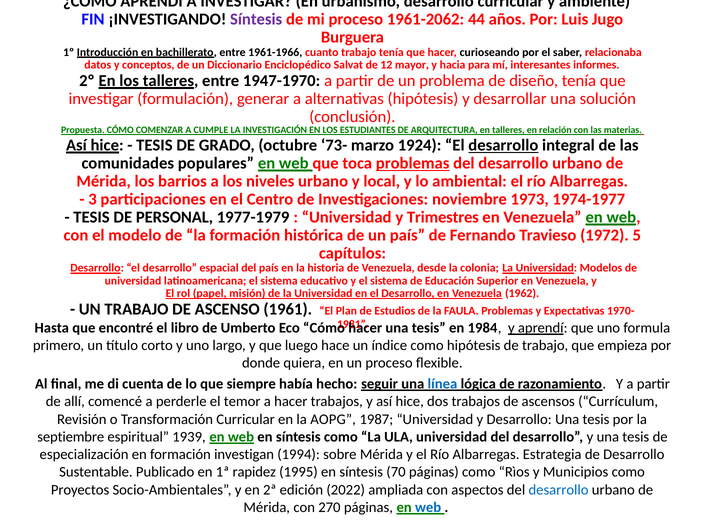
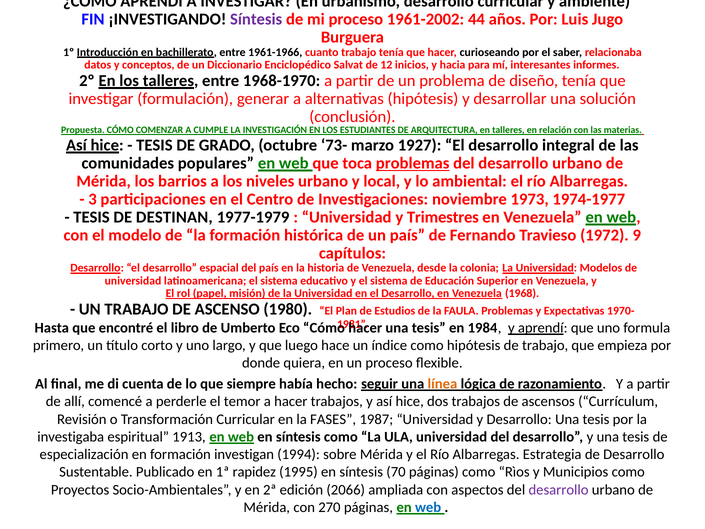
1961-2062: 1961-2062 -> 1961-2002
mayor: mayor -> inicios
1947-1970: 1947-1970 -> 1968-1970
1924: 1924 -> 1927
desarrollo at (503, 145) underline: present -> none
PERSONAL: PERSONAL -> DESTINAN
5: 5 -> 9
1962: 1962 -> 1968
1961: 1961 -> 1980
línea colour: blue -> orange
AOPG: AOPG -> FASES
septiembre: septiembre -> investigaba
1939: 1939 -> 1913
2022: 2022 -> 2066
desarrollo at (559, 489) colour: blue -> purple
